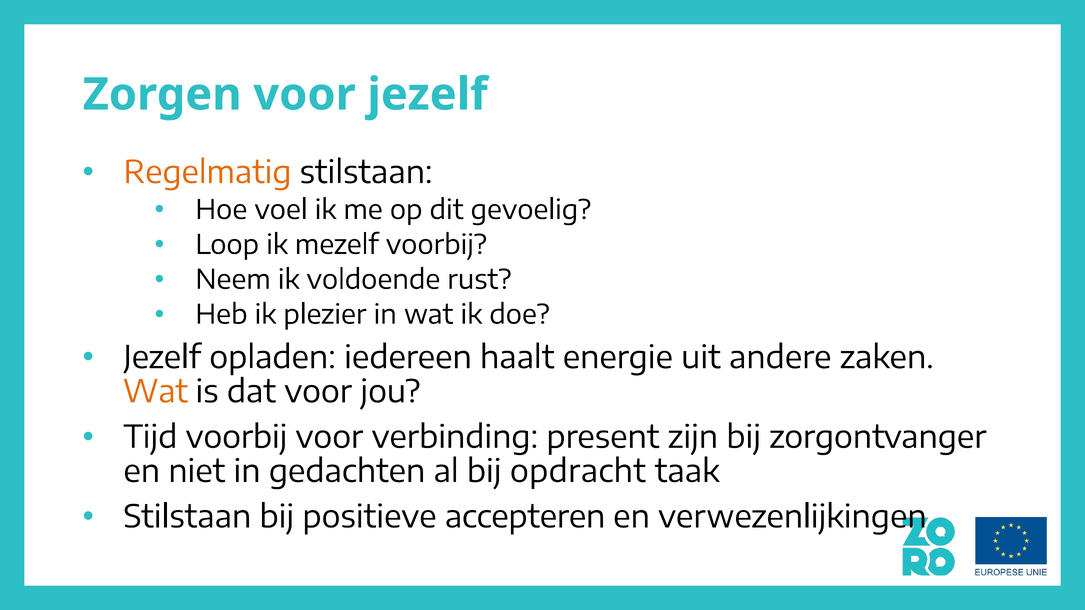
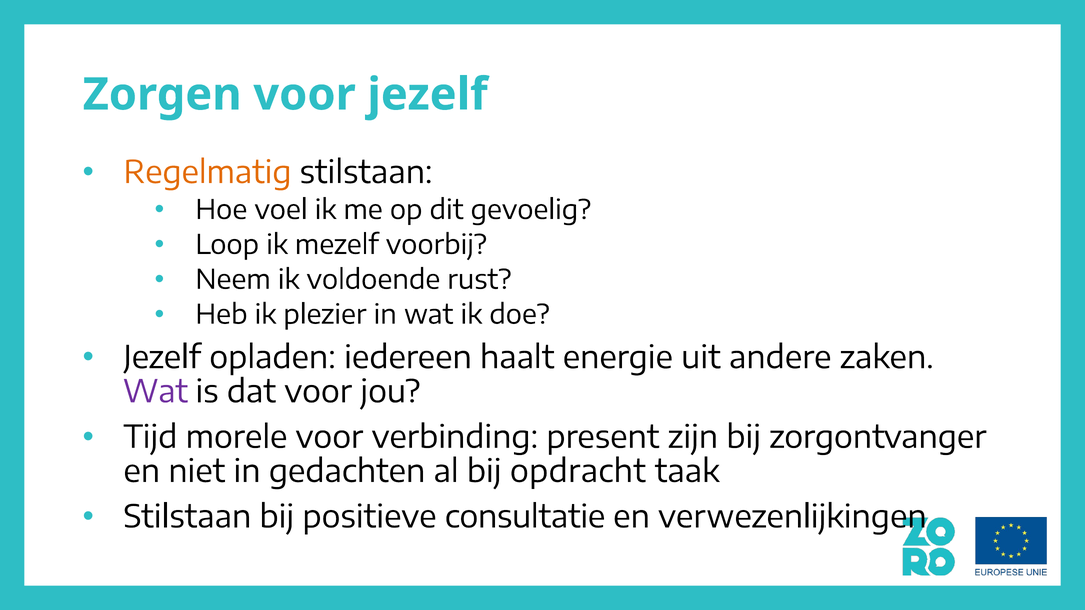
Wat at (155, 392) colour: orange -> purple
Tijd voorbij: voorbij -> morele
accepteren: accepteren -> consultatie
